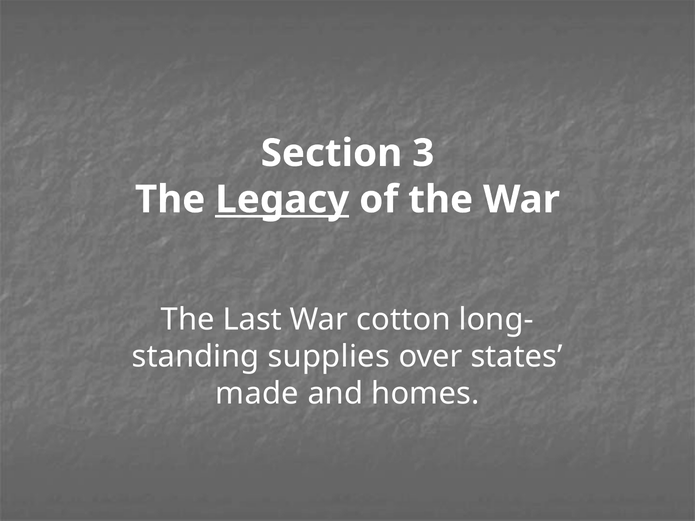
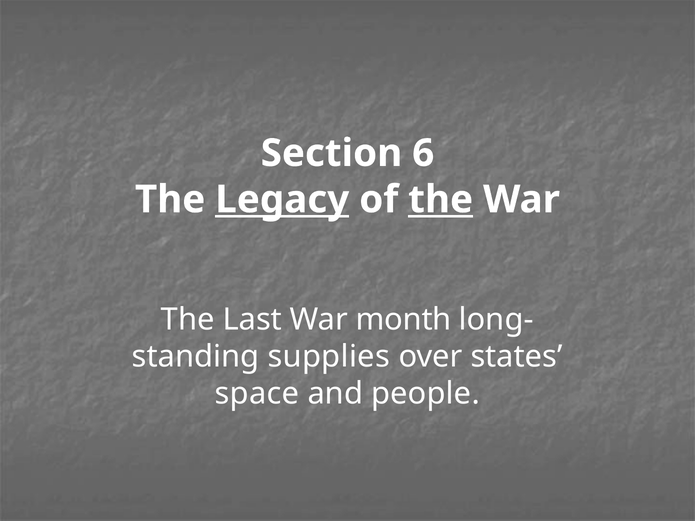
3: 3 -> 6
the at (441, 200) underline: none -> present
cotton: cotton -> month
made: made -> space
homes: homes -> people
